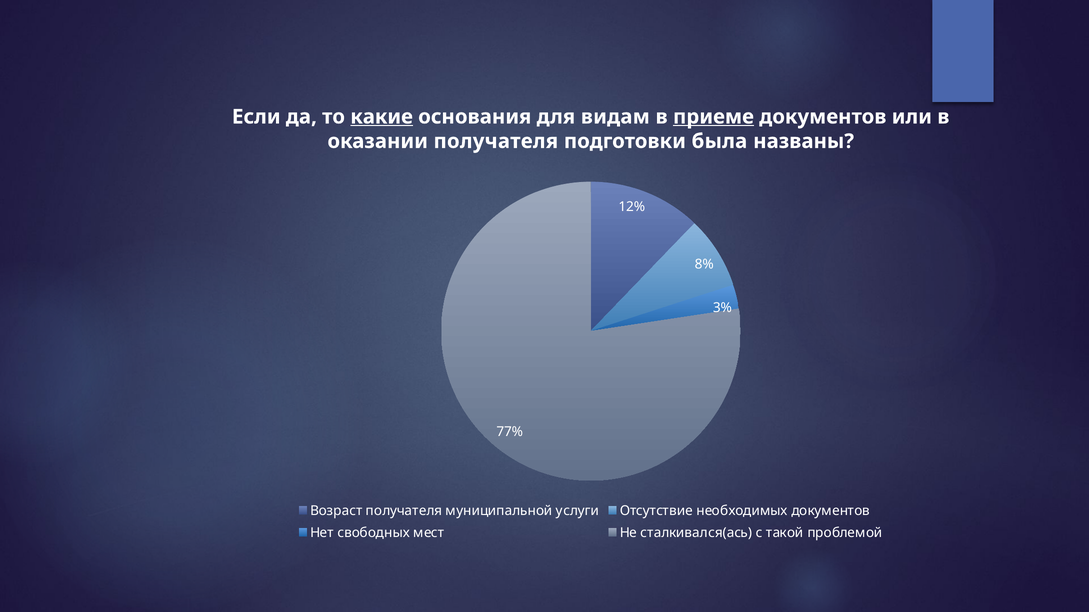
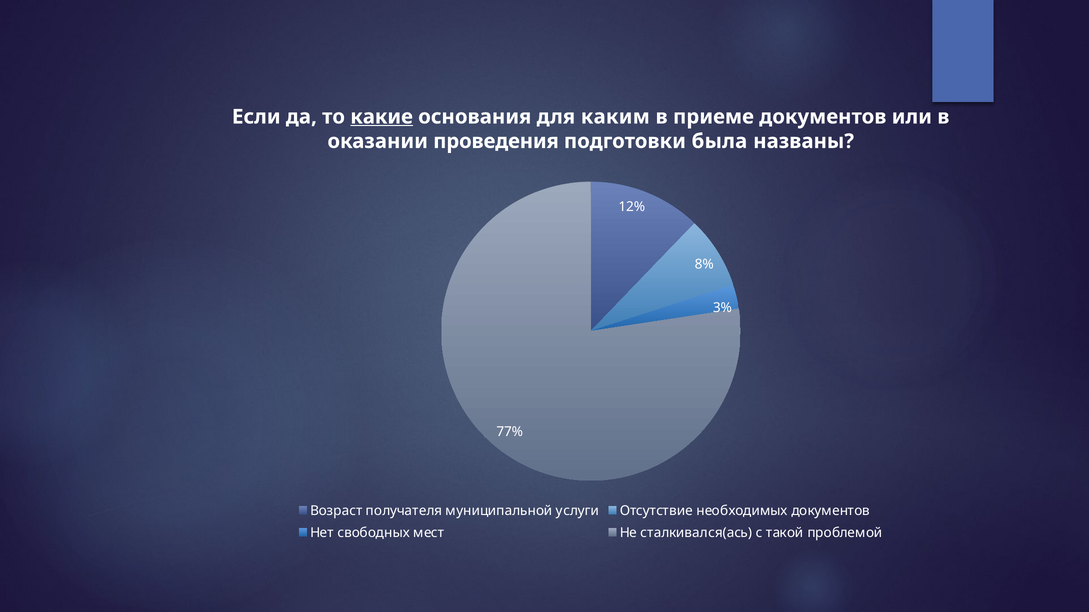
видам: видам -> каким
приеме underline: present -> none
оказании получателя: получателя -> проведения
